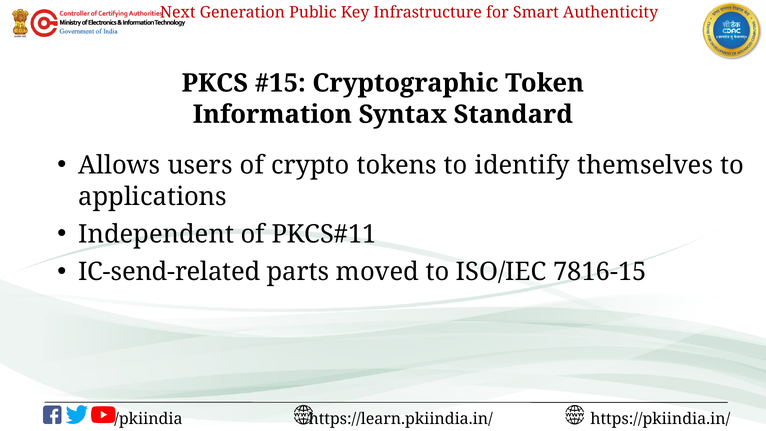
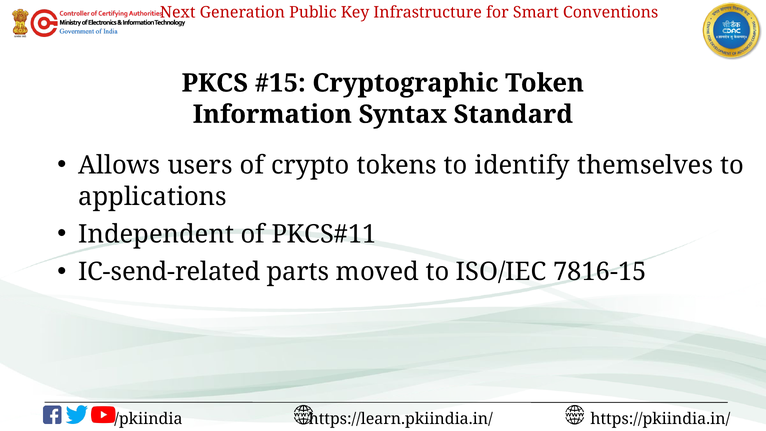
Authenticity: Authenticity -> Conventions
